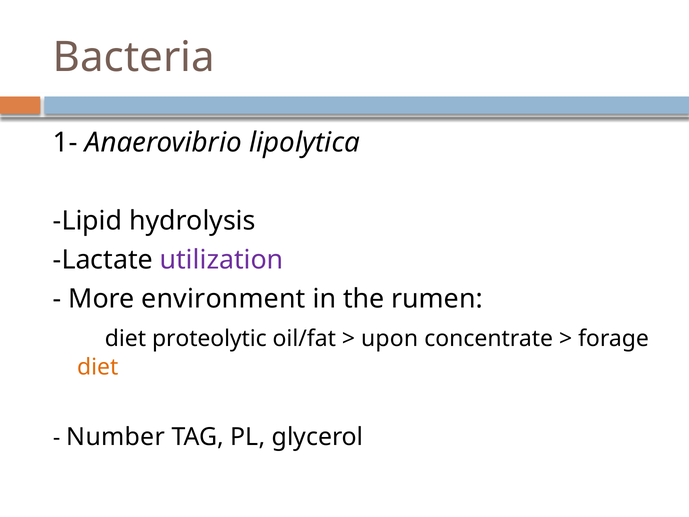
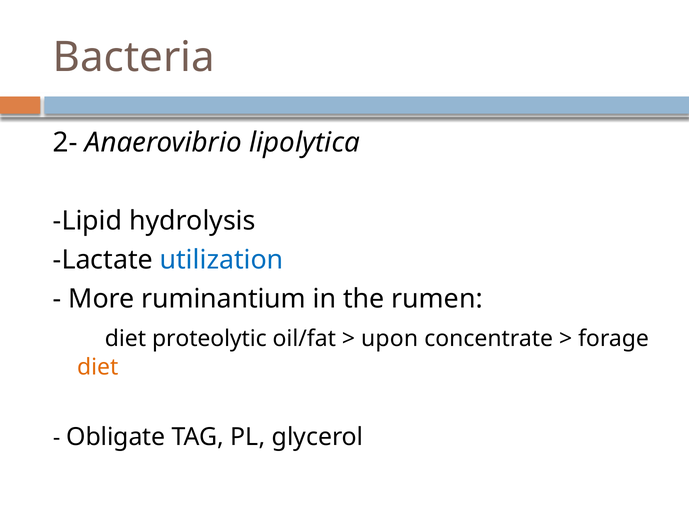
1-: 1- -> 2-
utilization colour: purple -> blue
environment: environment -> ruminantium
Number: Number -> Obligate
